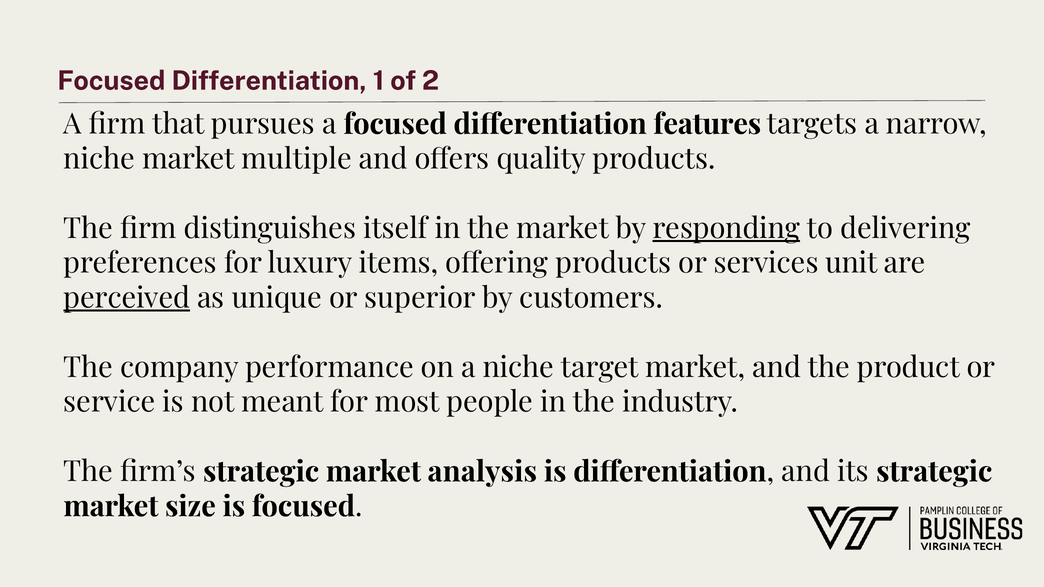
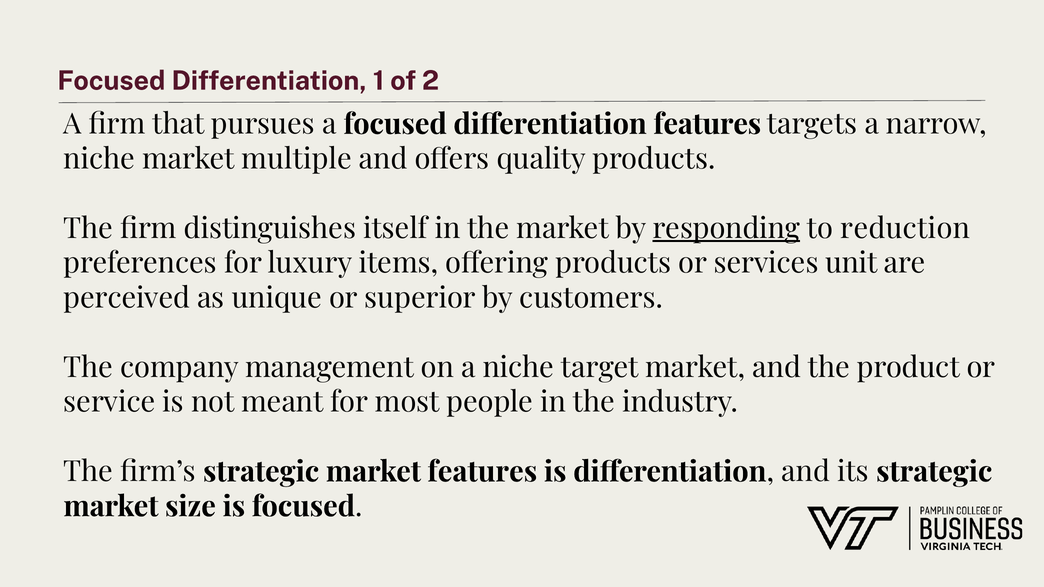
delivering: delivering -> reduction
perceived underline: present -> none
performance: performance -> management
market analysis: analysis -> features
